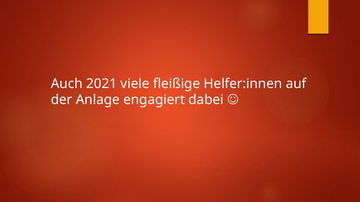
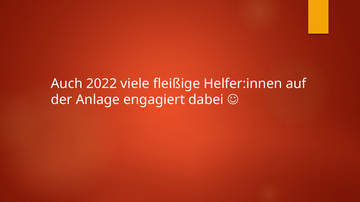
2021: 2021 -> 2022
